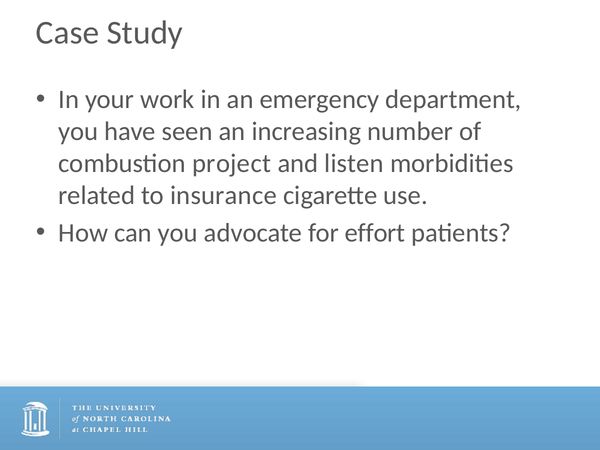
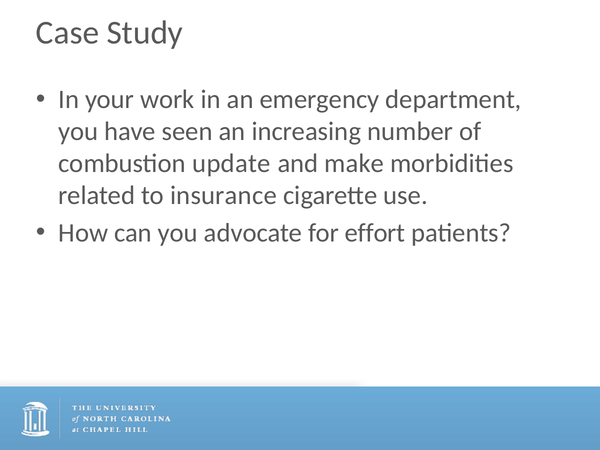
project: project -> update
listen: listen -> make
